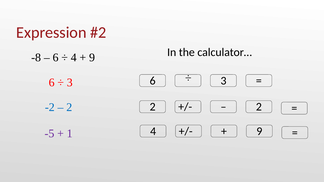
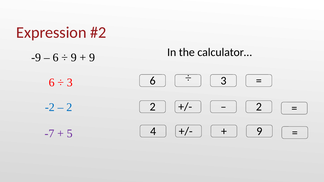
-8: -8 -> -9
4 at (74, 58): 4 -> 9
-5: -5 -> -7
1: 1 -> 5
